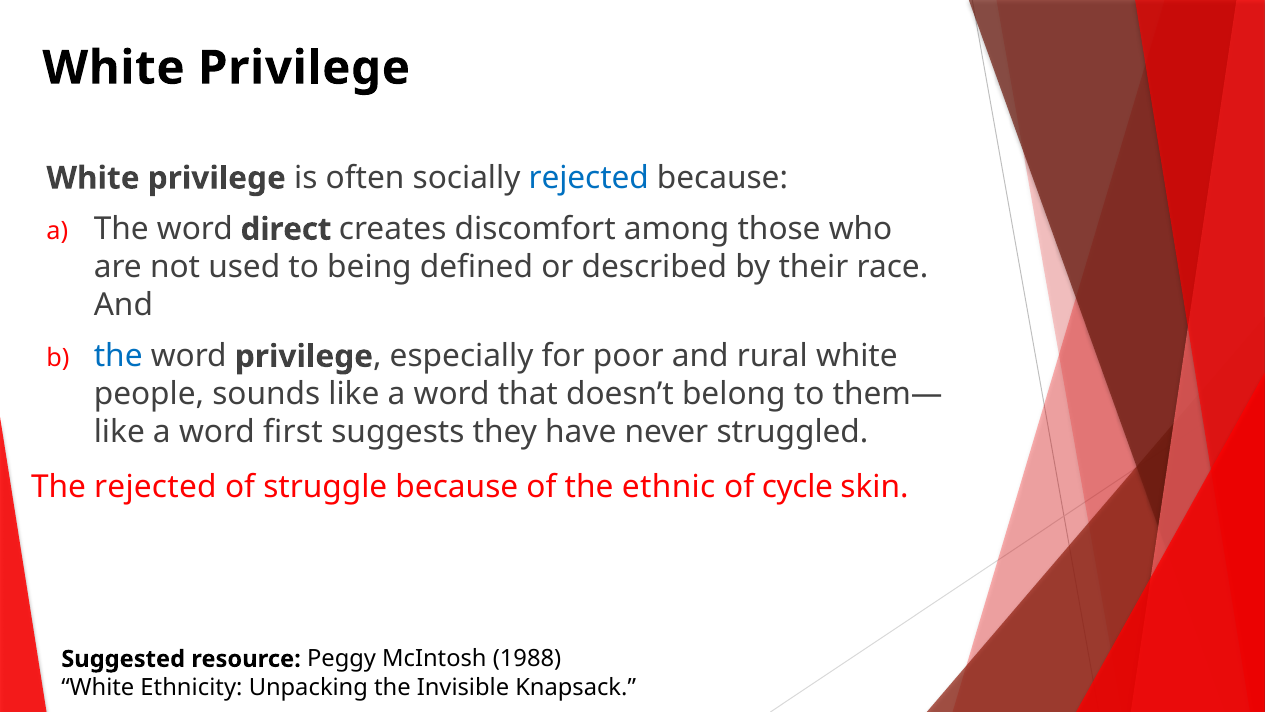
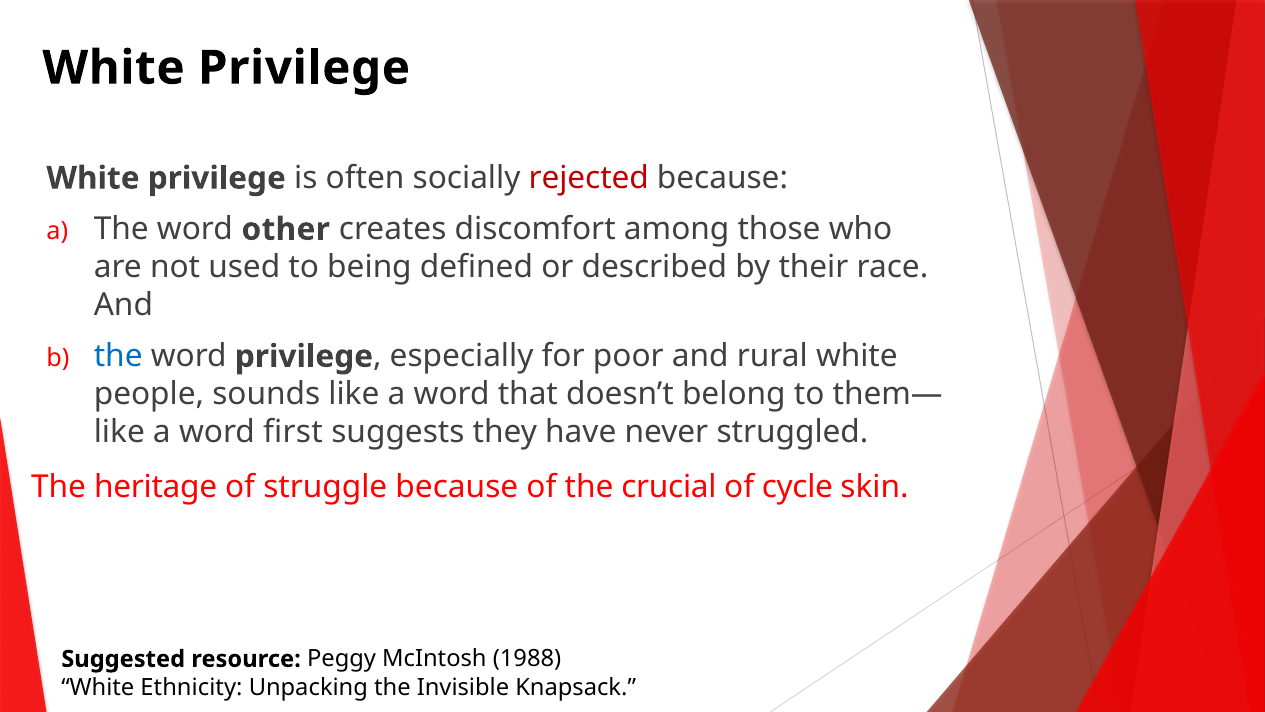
rejected at (589, 178) colour: blue -> red
direct: direct -> other
The rejected: rejected -> heritage
ethnic: ethnic -> crucial
